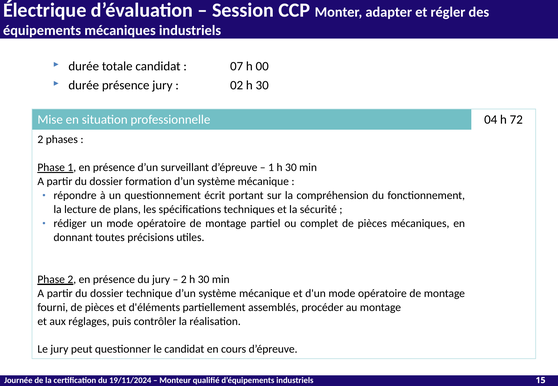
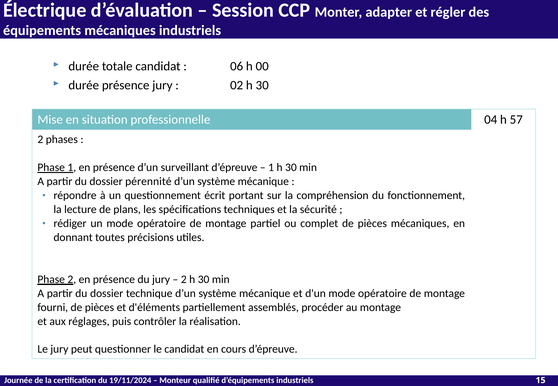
07: 07 -> 06
72: 72 -> 57
formation: formation -> pérennité
